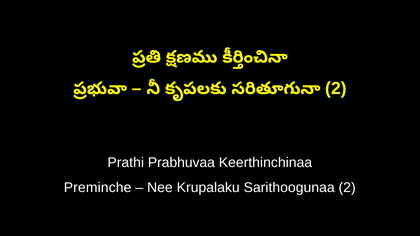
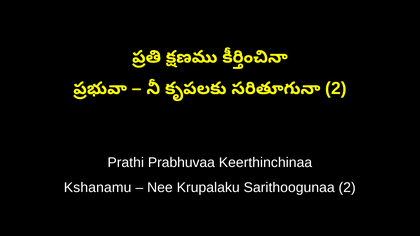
Preminche: Preminche -> Kshanamu
